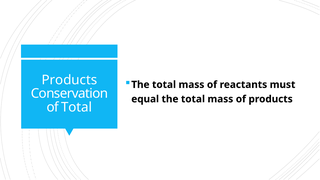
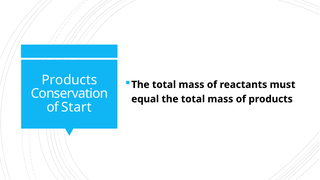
of Total: Total -> Start
